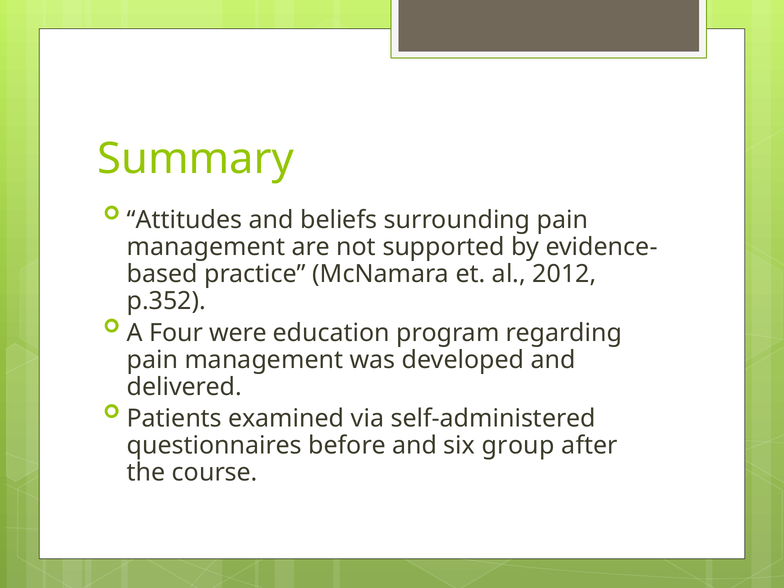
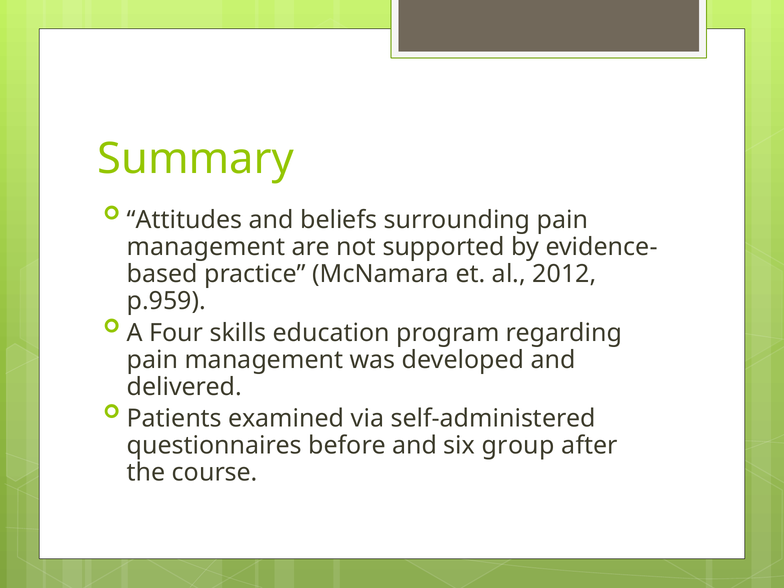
p.352: p.352 -> p.959
were: were -> skills
